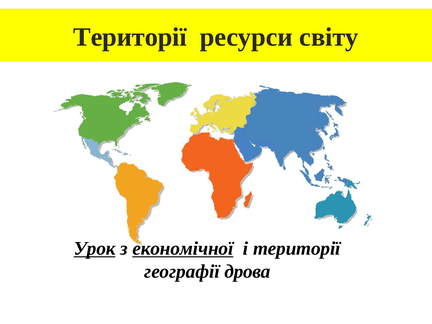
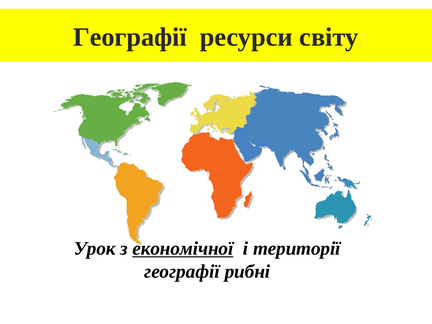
Території at (130, 37): Території -> Географії
Урок underline: present -> none
дрова: дрова -> рибні
